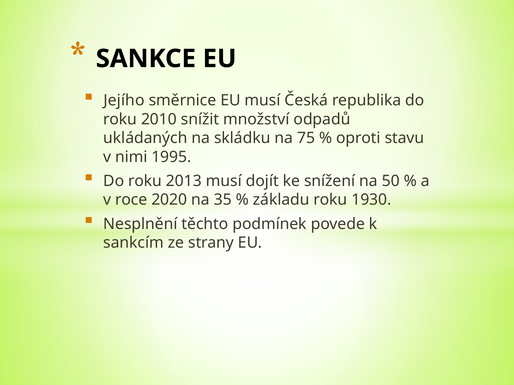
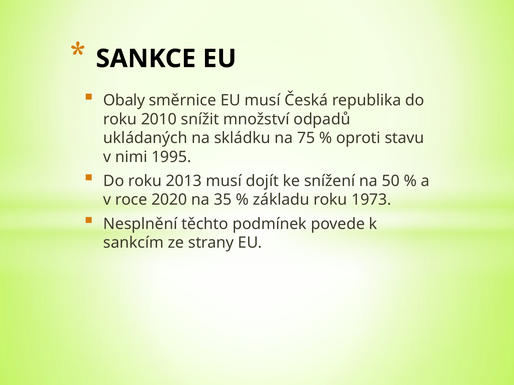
Jejího: Jejího -> Obaly
1930: 1930 -> 1973
